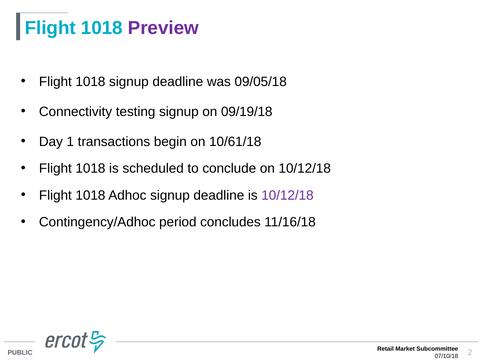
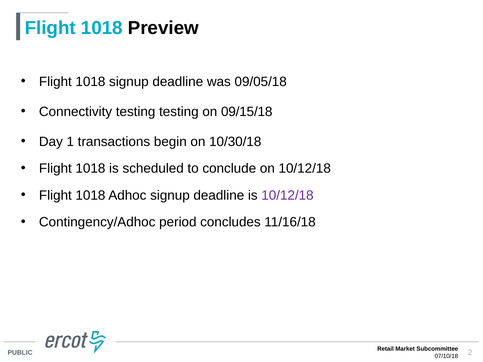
Preview colour: purple -> black
testing signup: signup -> testing
09/19/18: 09/19/18 -> 09/15/18
10/61/18: 10/61/18 -> 10/30/18
